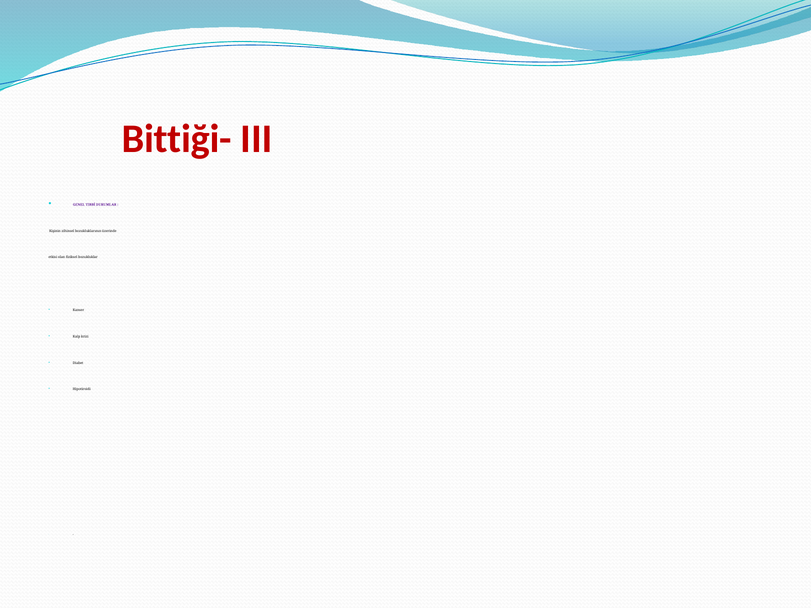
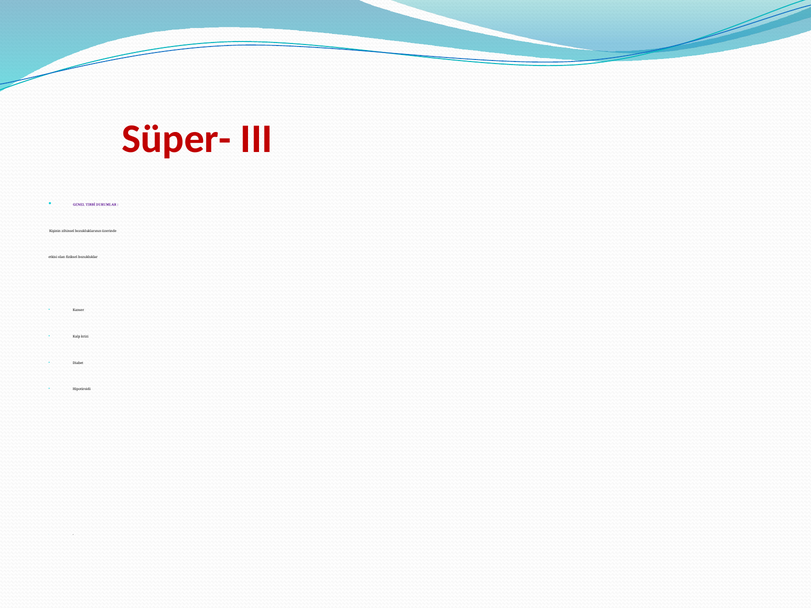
Bittiği-: Bittiği- -> Süper-
